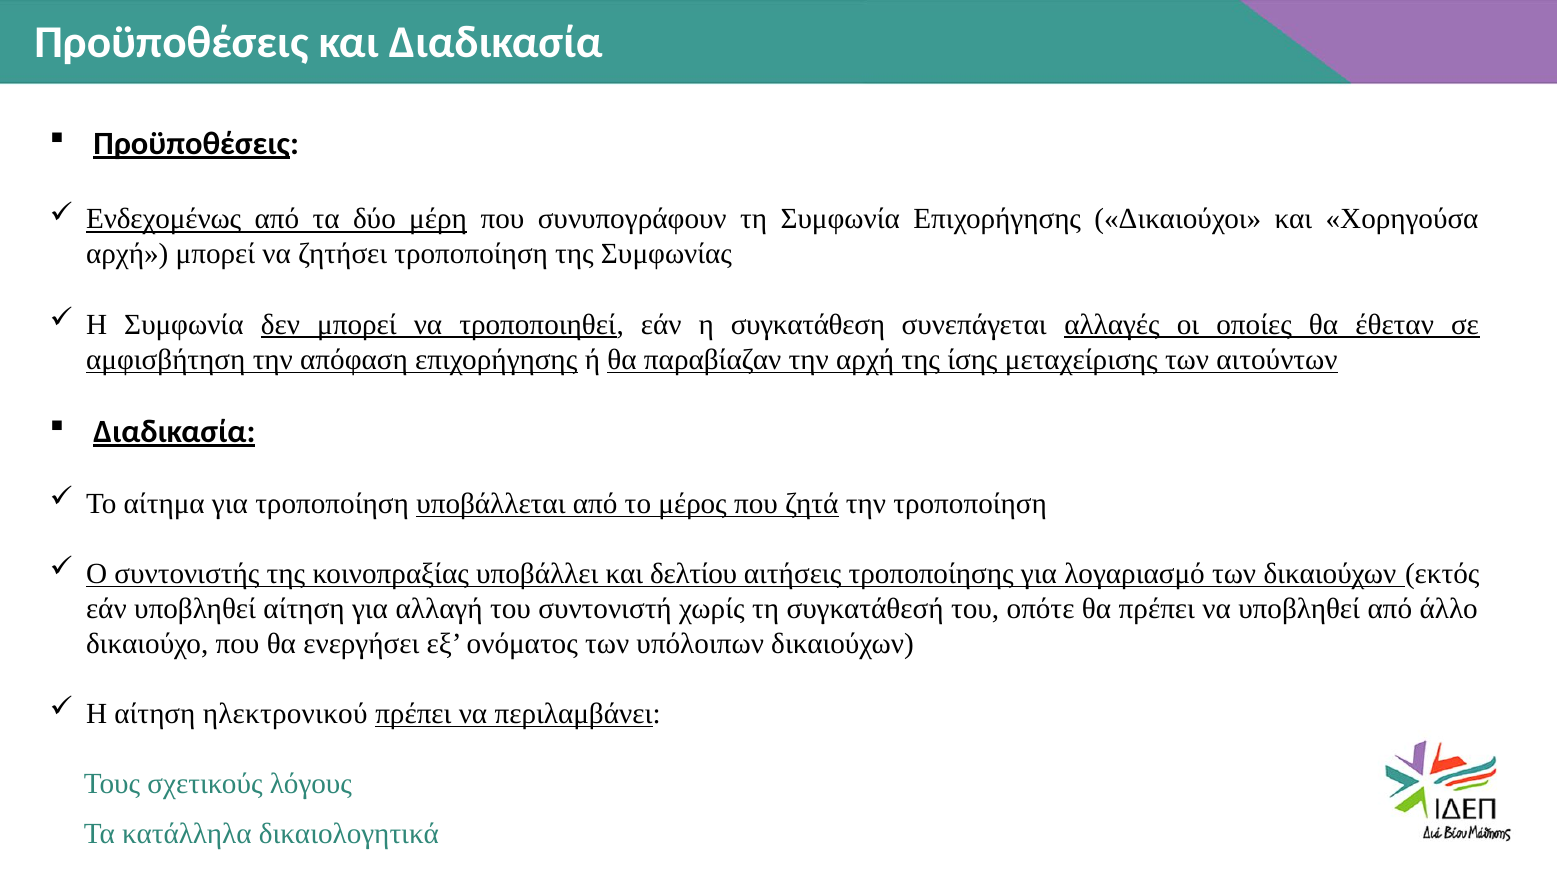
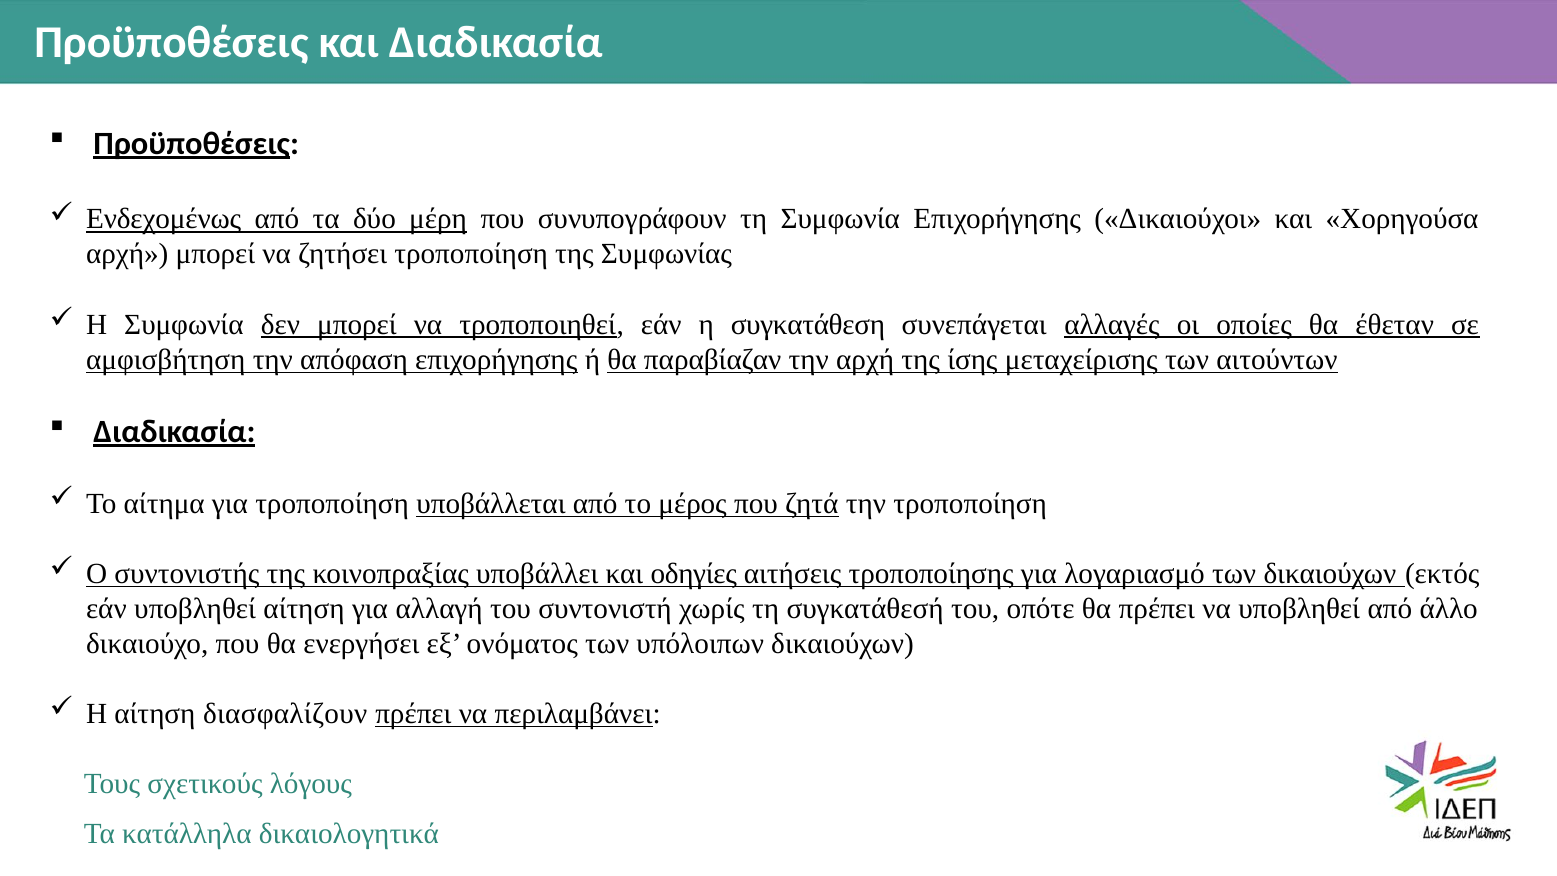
δελτίου: δελτίου -> οδηγίες
ηλεκτρονικού: ηλεκτρονικού -> διασφαλίζουν
